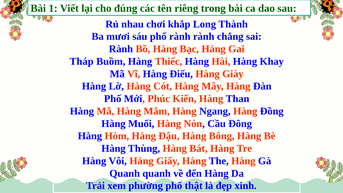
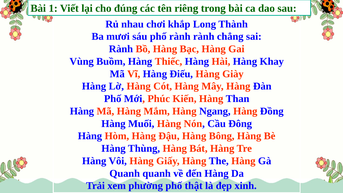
Tháp: Tháp -> Vùng
